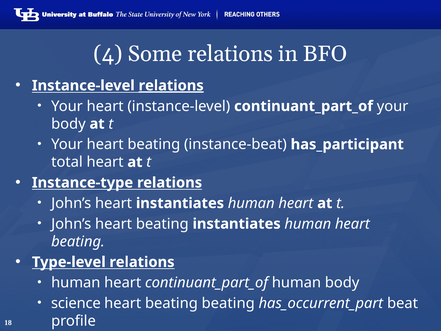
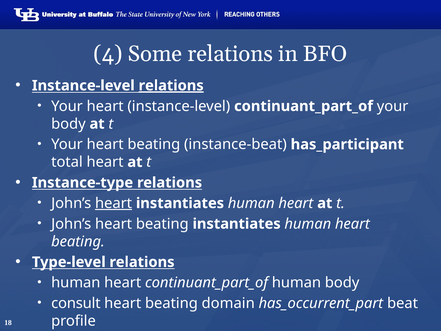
heart at (114, 203) underline: none -> present
science: science -> consult
beating beating: beating -> domain
